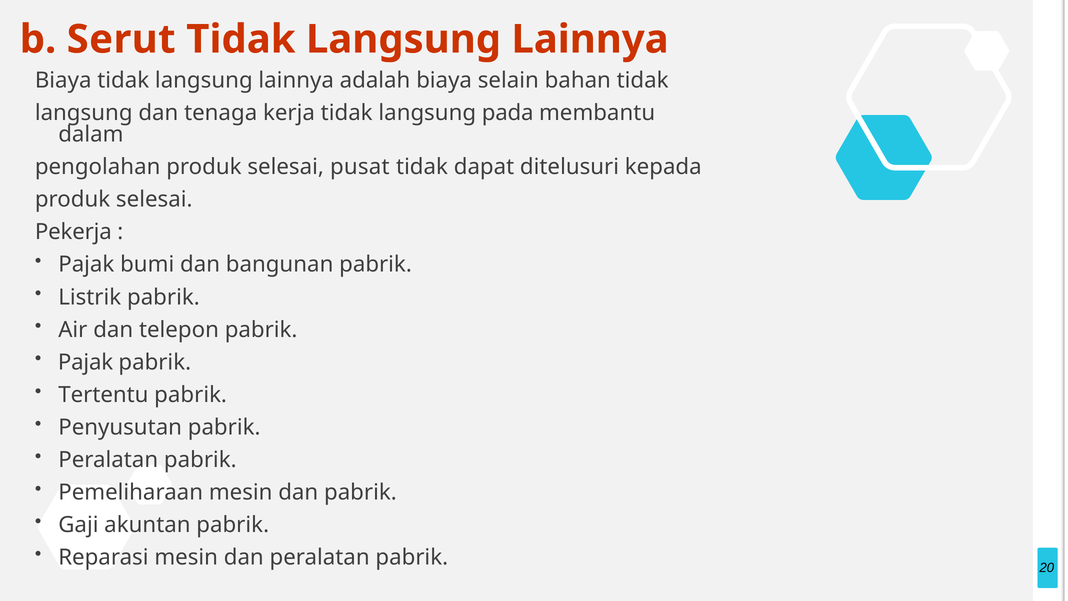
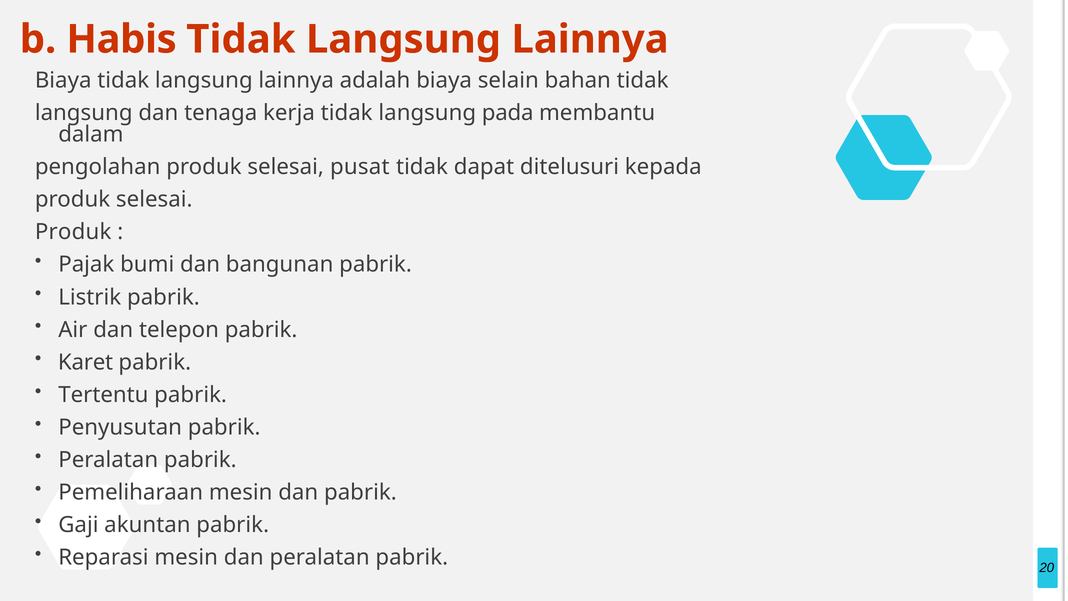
Serut: Serut -> Habis
Pekerja at (73, 232): Pekerja -> Produk
Pajak at (86, 362): Pajak -> Karet
